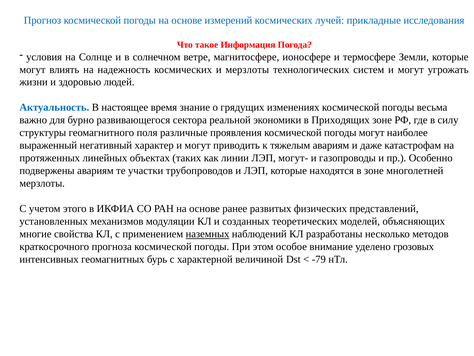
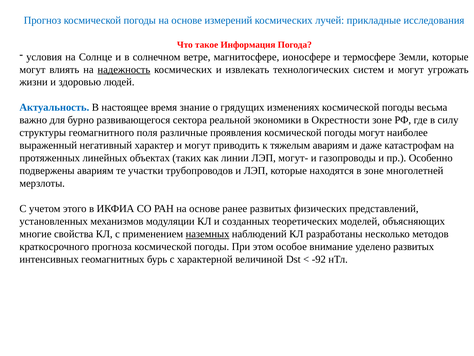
надежность underline: none -> present
и мерзлоты: мерзлоты -> извлекать
Приходящих: Приходящих -> Окрестности
уделено грозовых: грозовых -> развитых
-79: -79 -> -92
